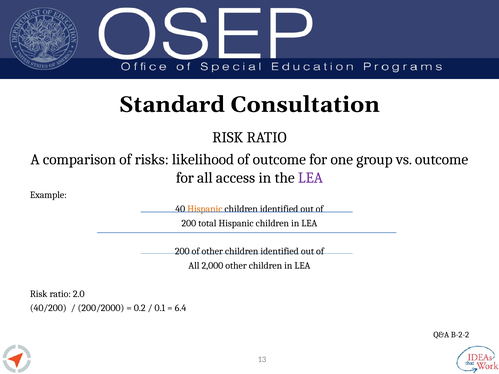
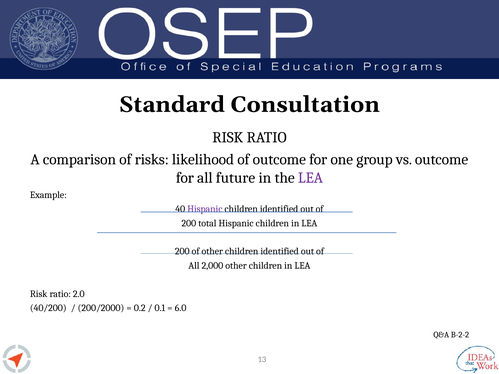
access: access -> future
Hispanic at (205, 209) colour: orange -> purple
6.4: 6.4 -> 6.0
